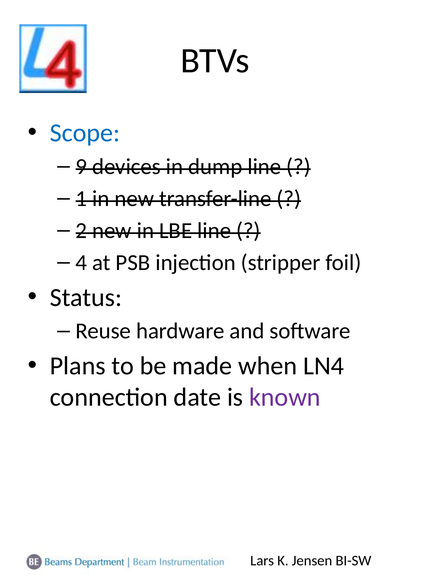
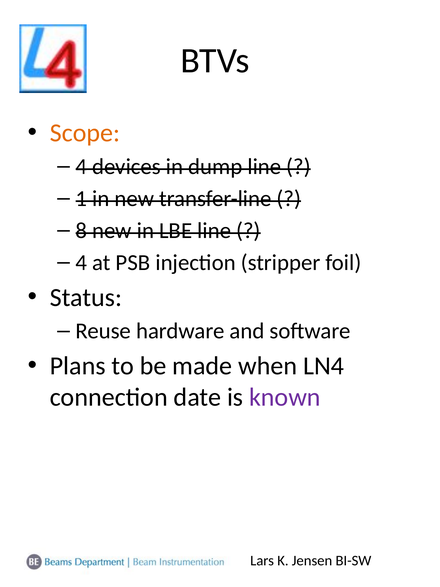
Scope colour: blue -> orange
9 at (81, 167): 9 -> 4
2: 2 -> 8
